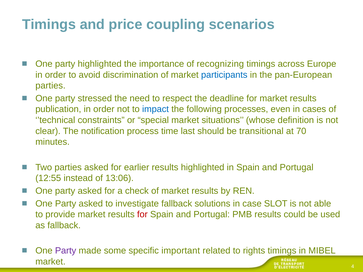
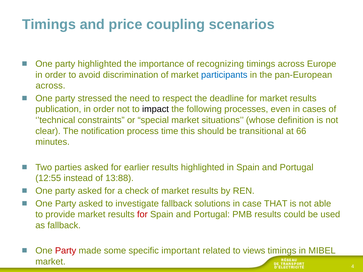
parties at (50, 86): parties -> across
impact colour: blue -> black
last: last -> this
70: 70 -> 66
13:06: 13:06 -> 13:88
SLOT: SLOT -> THAT
Party at (66, 251) colour: purple -> red
rights: rights -> views
